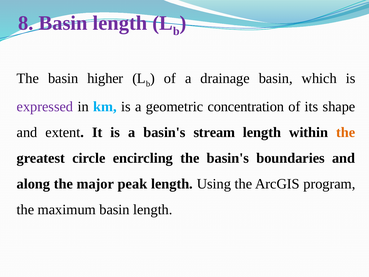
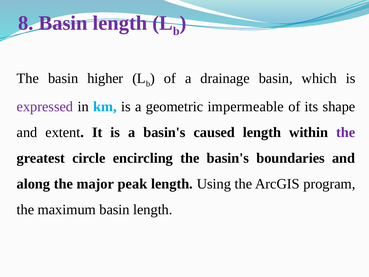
concentration: concentration -> impermeable
stream: stream -> caused
the at (346, 132) colour: orange -> purple
